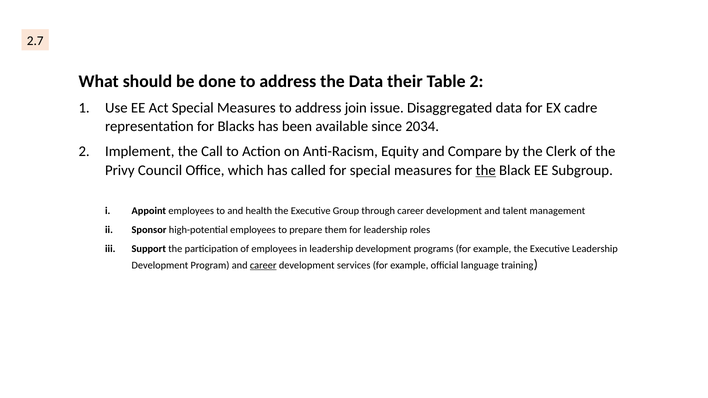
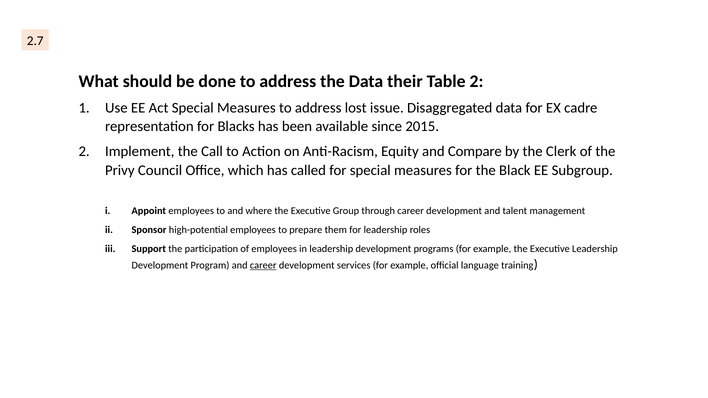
join: join -> lost
2034: 2034 -> 2015
the at (486, 170) underline: present -> none
health: health -> where
